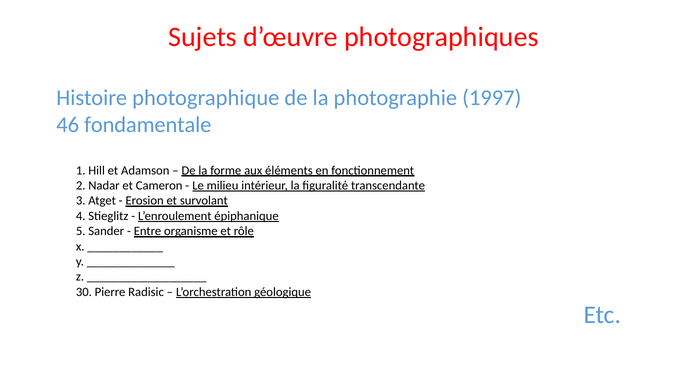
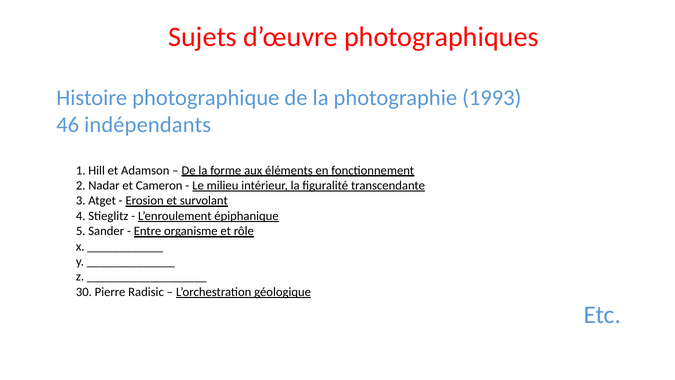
1997: 1997 -> 1993
fondamentale: fondamentale -> indépendants
